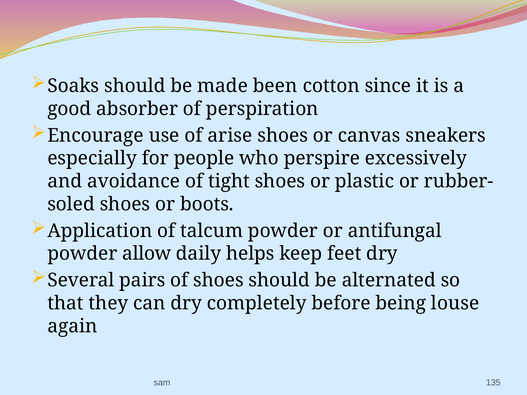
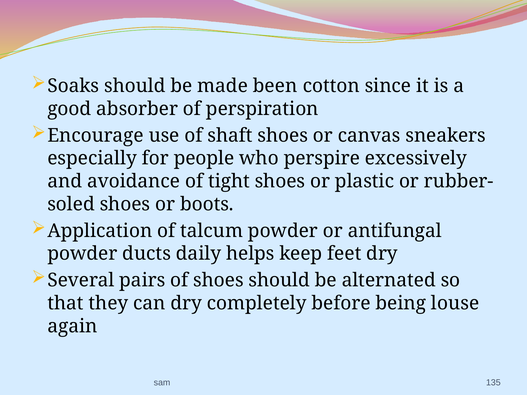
arise: arise -> shaft
allow: allow -> ducts
